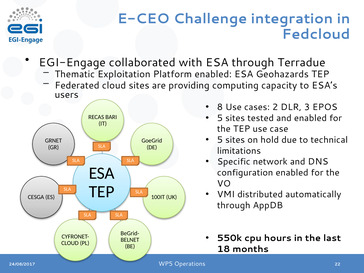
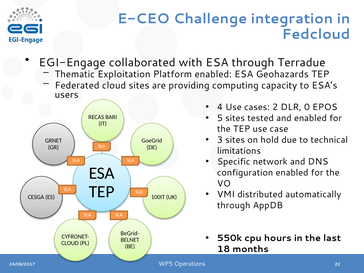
8: 8 -> 4
3: 3 -> 0
5 at (220, 140): 5 -> 3
